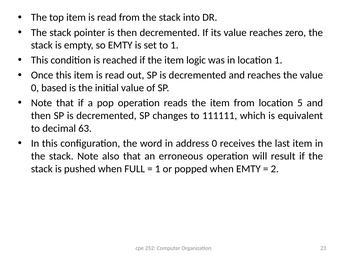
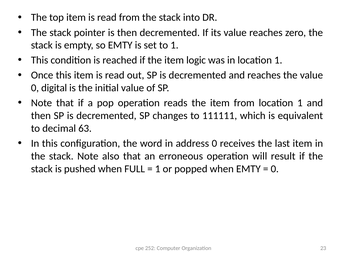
based: based -> digital
from location 5: 5 -> 1
2 at (275, 169): 2 -> 0
